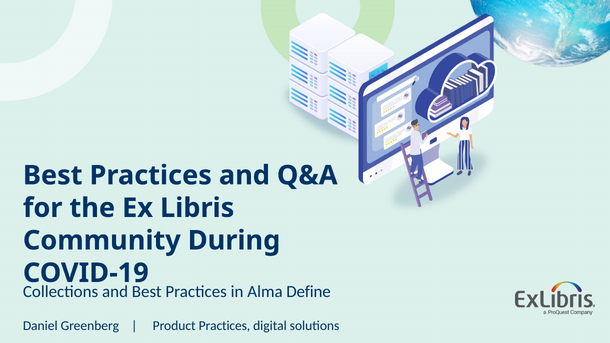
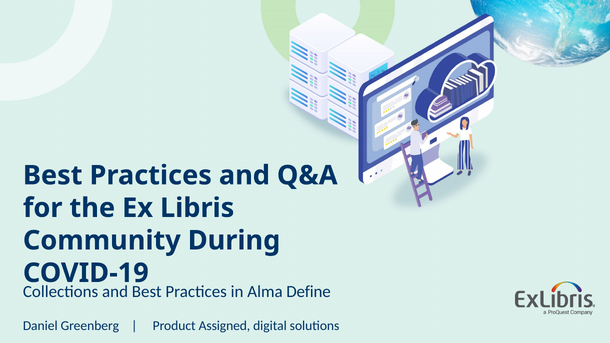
Product Practices: Practices -> Assigned
